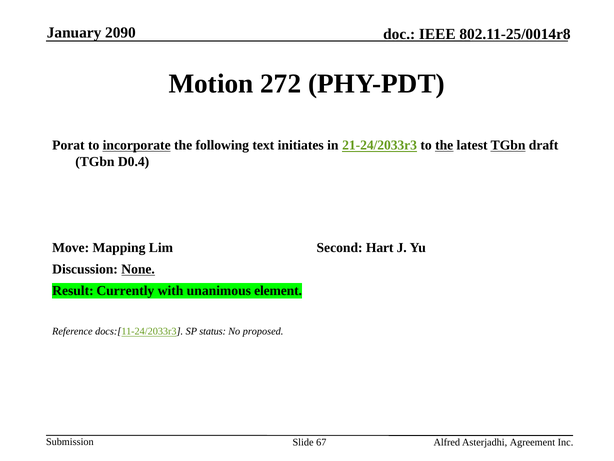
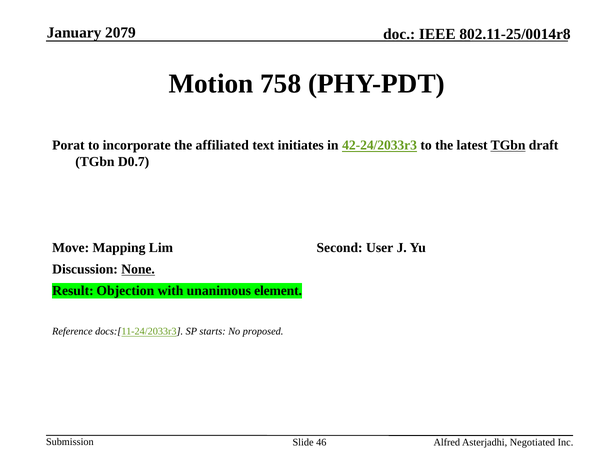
2090: 2090 -> 2079
272: 272 -> 758
incorporate underline: present -> none
following: following -> affiliated
21-24/2033r3: 21-24/2033r3 -> 42-24/2033r3
the at (444, 145) underline: present -> none
D0.4: D0.4 -> D0.7
Hart: Hart -> User
Currently: Currently -> Objection
status: status -> starts
67: 67 -> 46
Agreement: Agreement -> Negotiated
